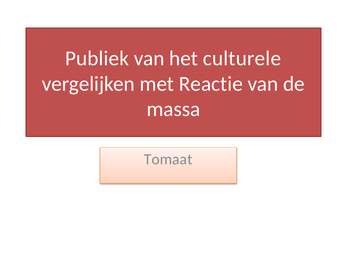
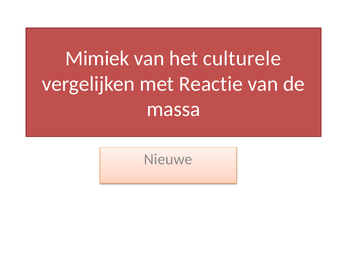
Publiek: Publiek -> Mimiek
Tomaat: Tomaat -> Nieuwe
